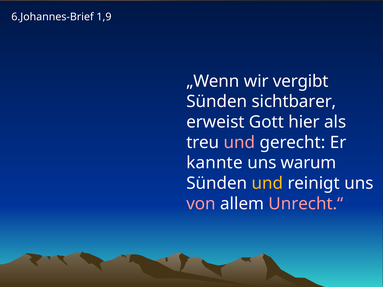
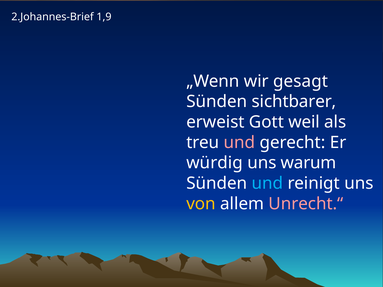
6.Johannes-Brief: 6.Johannes-Brief -> 2.Johannes-Brief
vergibt: vergibt -> gesagt
hier: hier -> weil
kannte: kannte -> würdig
und at (267, 183) colour: yellow -> light blue
von colour: pink -> yellow
